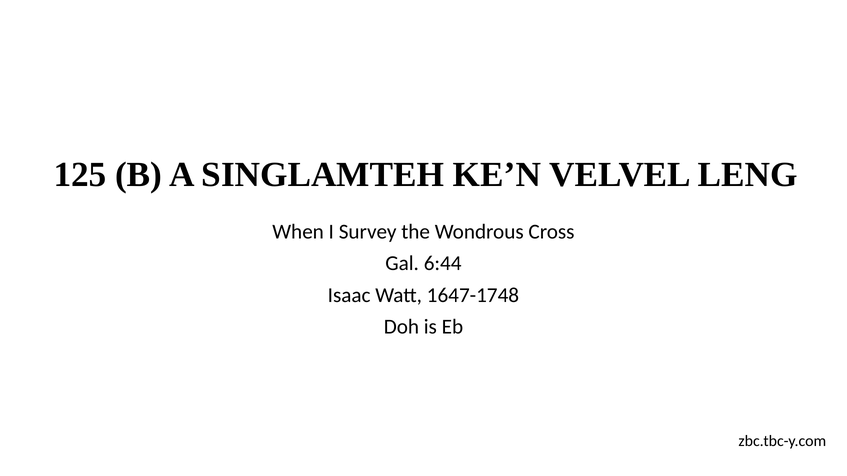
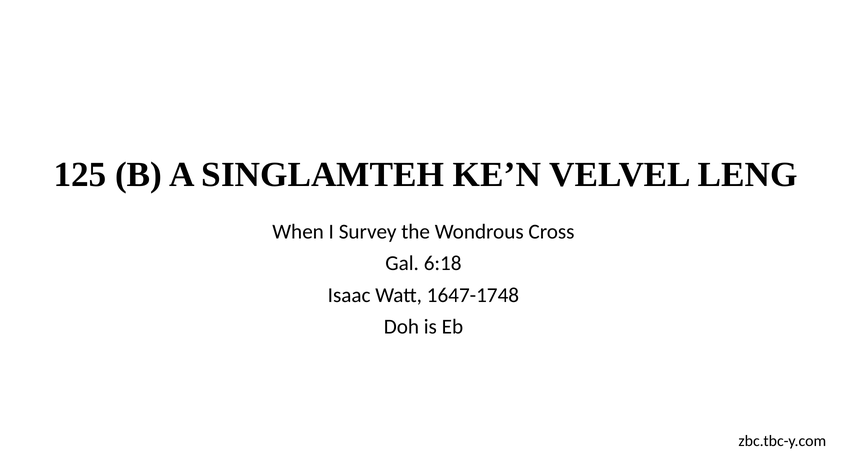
6:44: 6:44 -> 6:18
